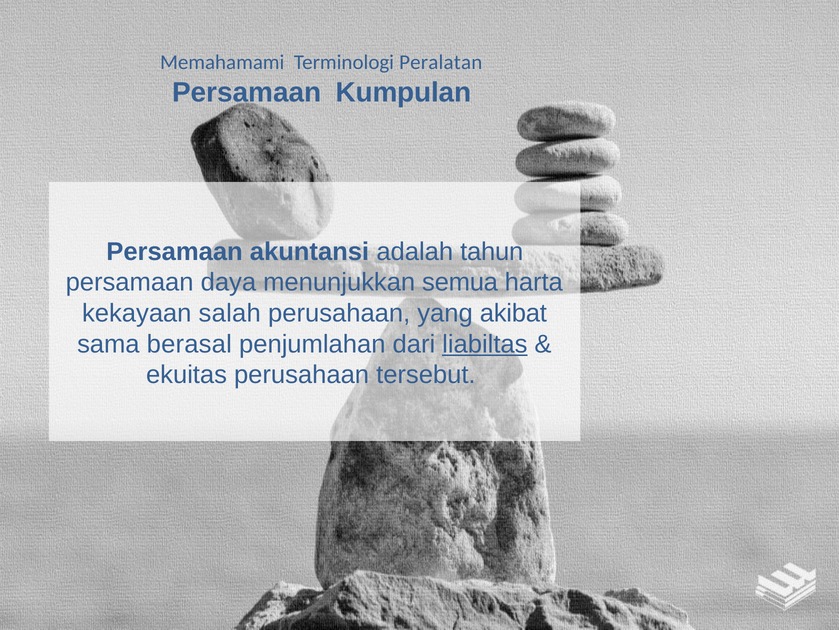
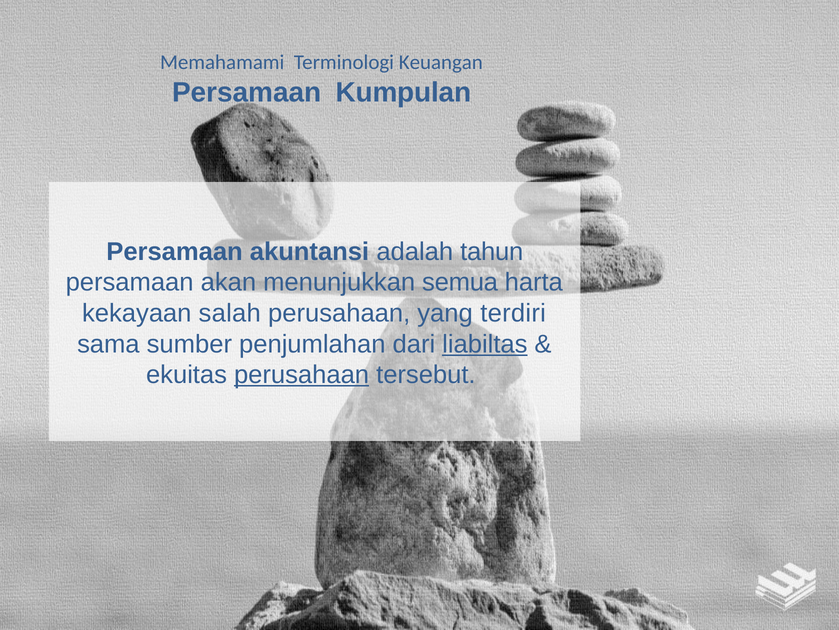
Peralatan: Peralatan -> Keuangan
daya: daya -> akan
akibat: akibat -> terdiri
berasal: berasal -> sumber
perusahaan at (302, 374) underline: none -> present
